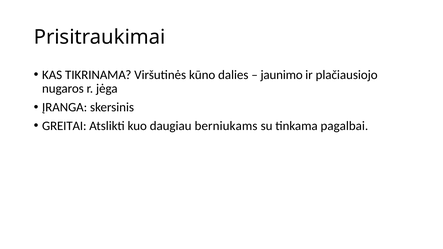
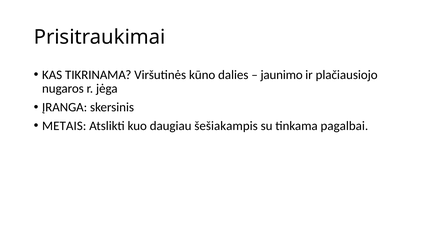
GREITAI: GREITAI -> METAIS
berniukams: berniukams -> šešiakampis
